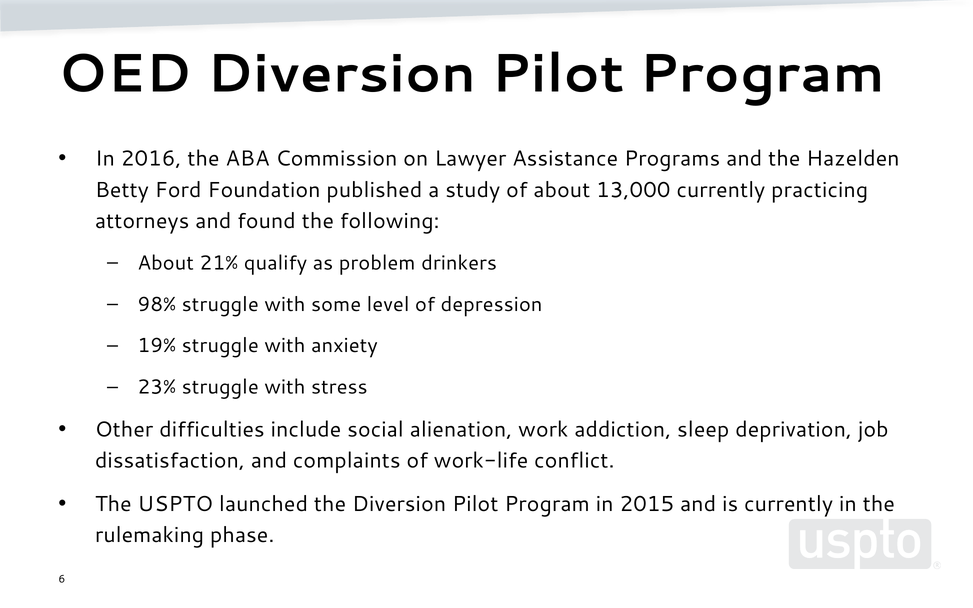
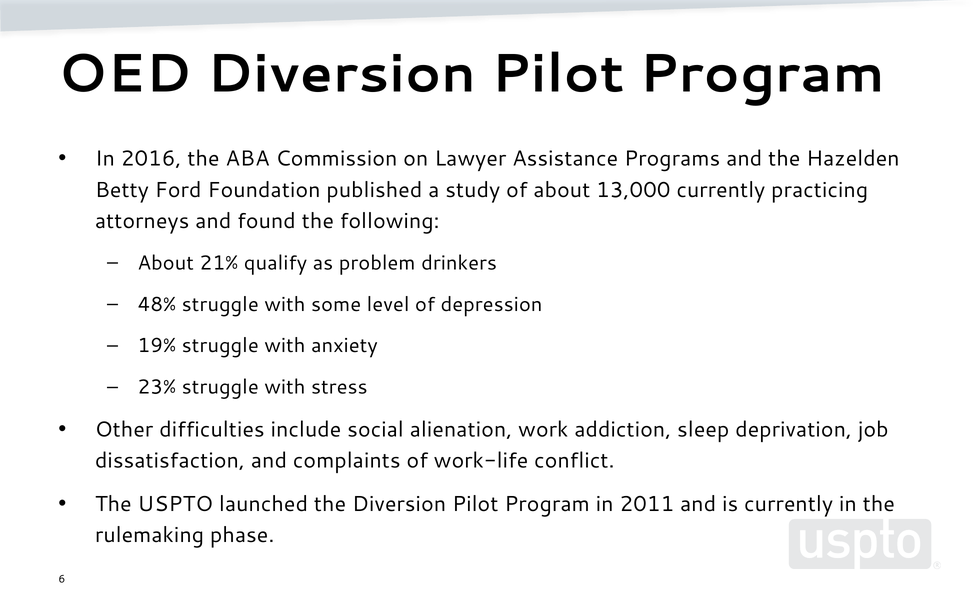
98%: 98% -> 48%
2015: 2015 -> 2011
